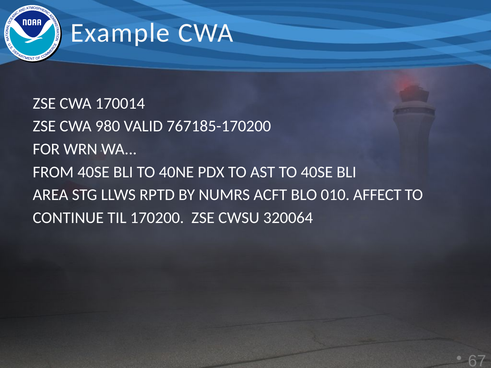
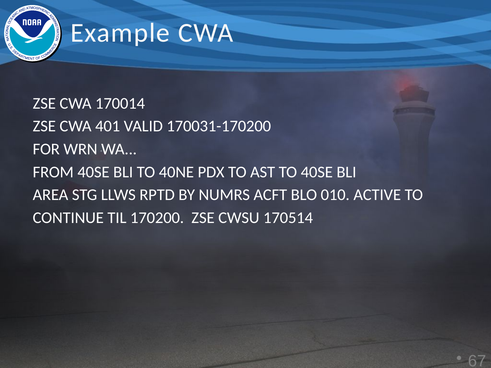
980: 980 -> 401
767185-170200: 767185-170200 -> 170031-170200
AFFECT: AFFECT -> ACTIVE
320064: 320064 -> 170514
